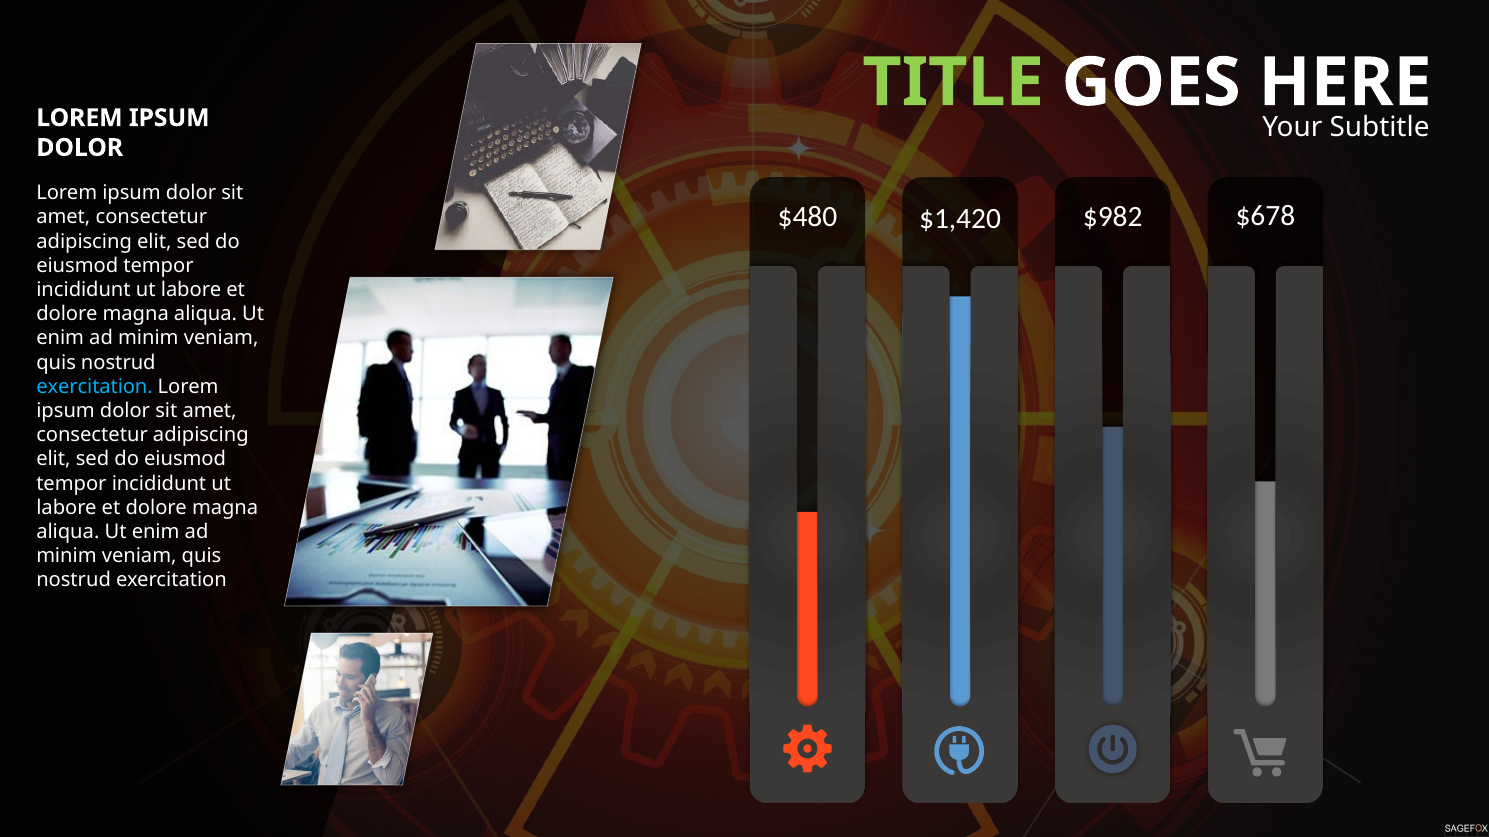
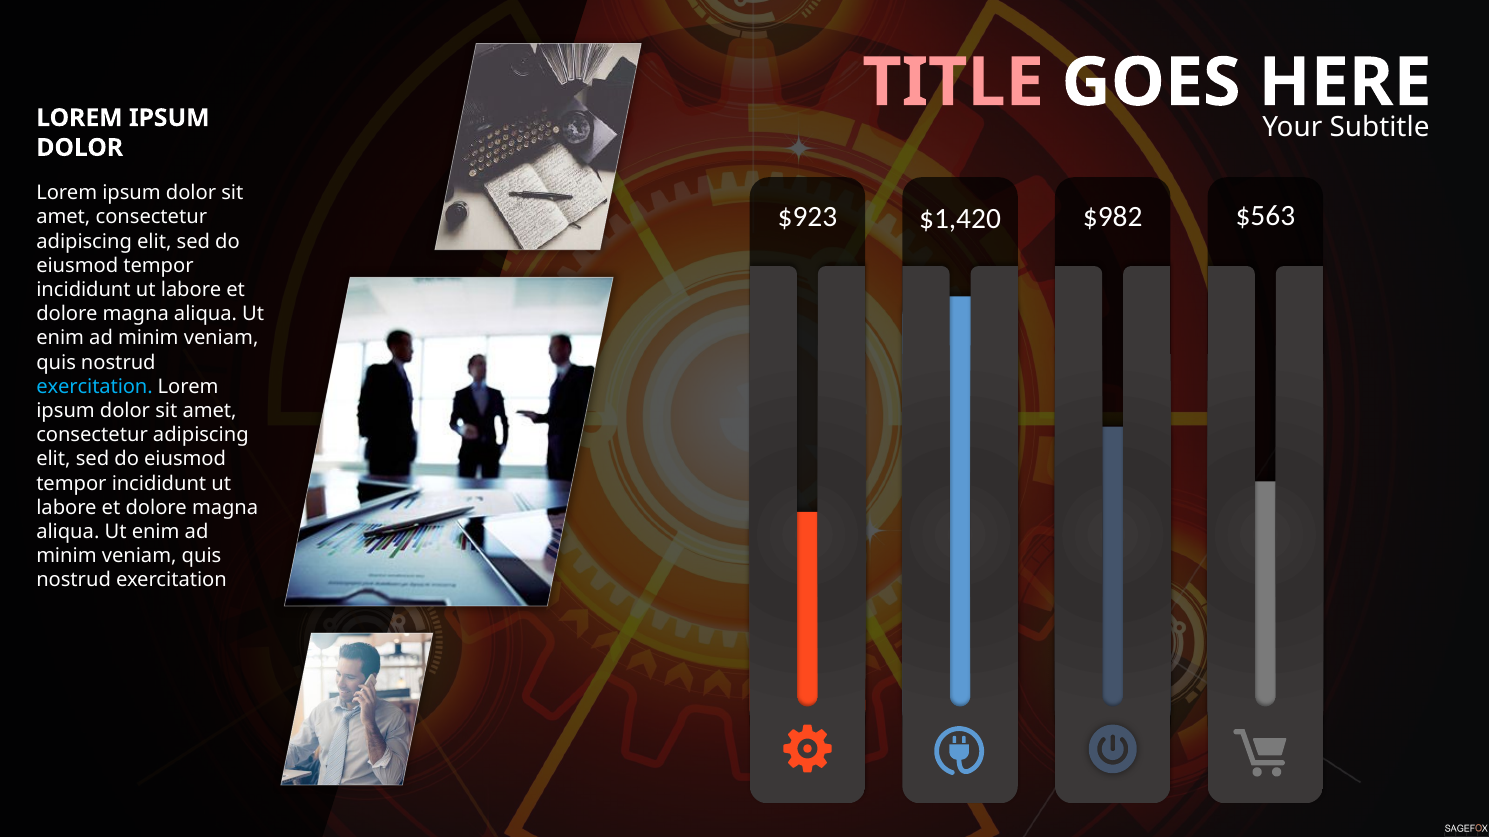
TITLE colour: light green -> pink
$480: $480 -> $923
$678: $678 -> $563
